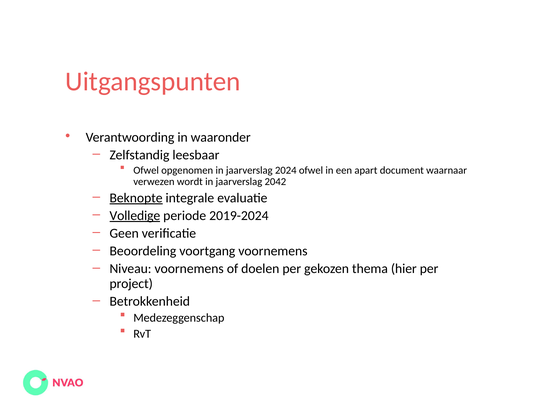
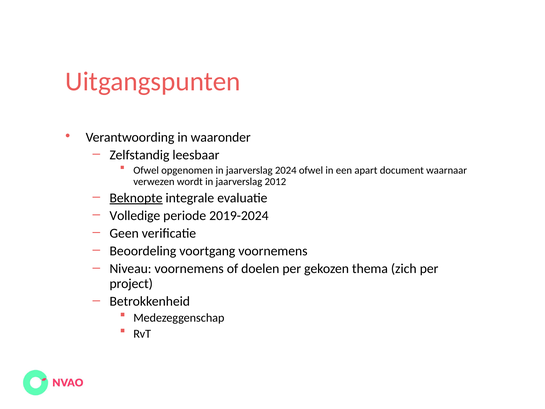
2042: 2042 -> 2012
Volledige underline: present -> none
hier: hier -> zich
